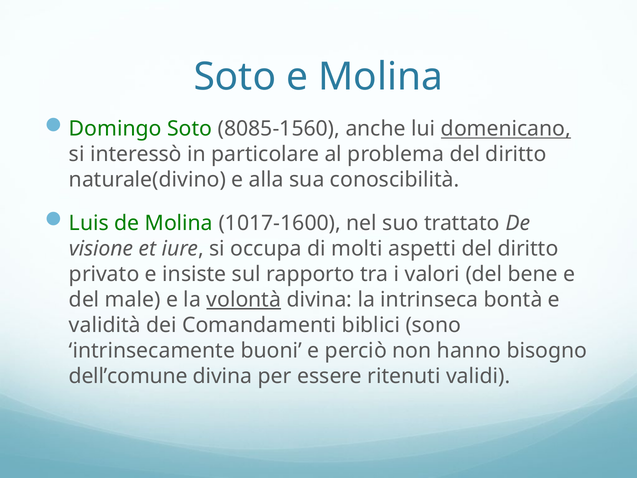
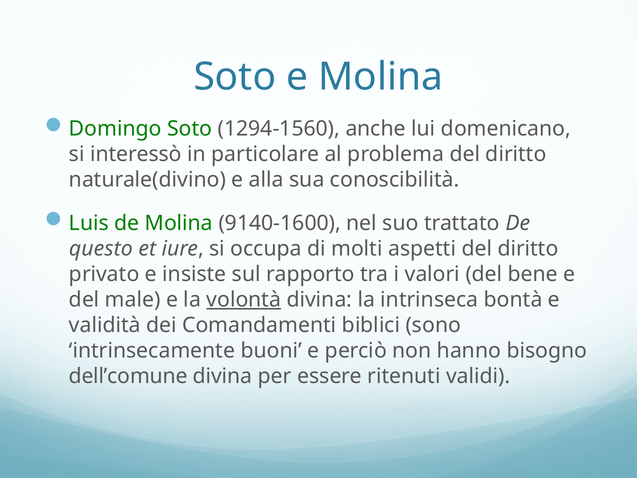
8085-1560: 8085-1560 -> 1294-1560
domenicano underline: present -> none
1017-1600: 1017-1600 -> 9140-1600
visione: visione -> questo
